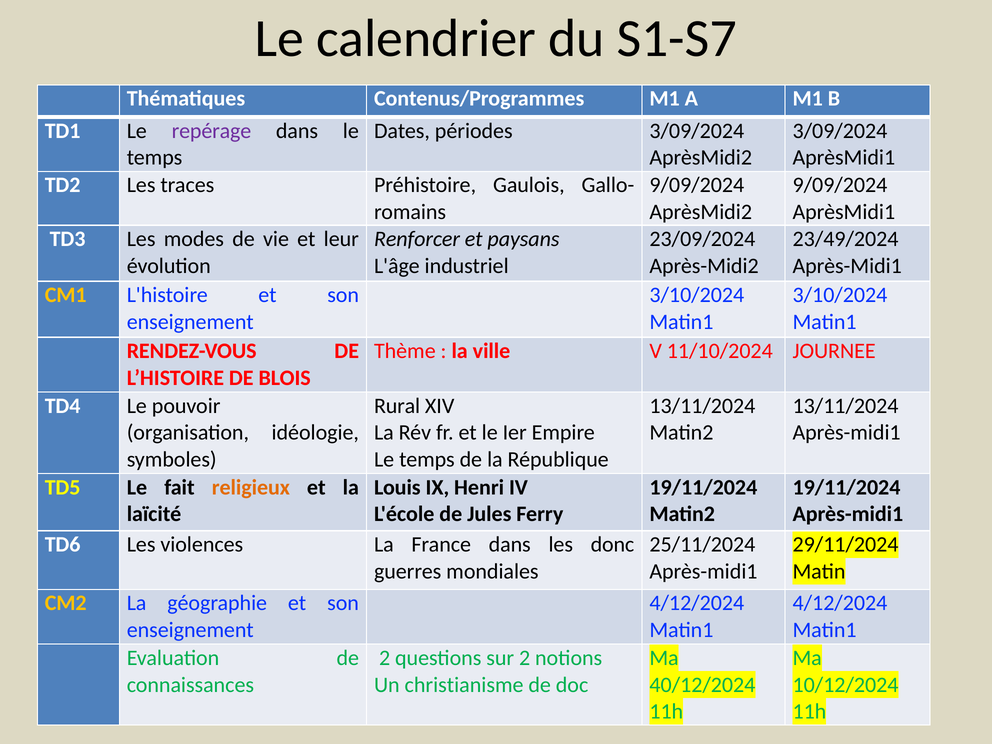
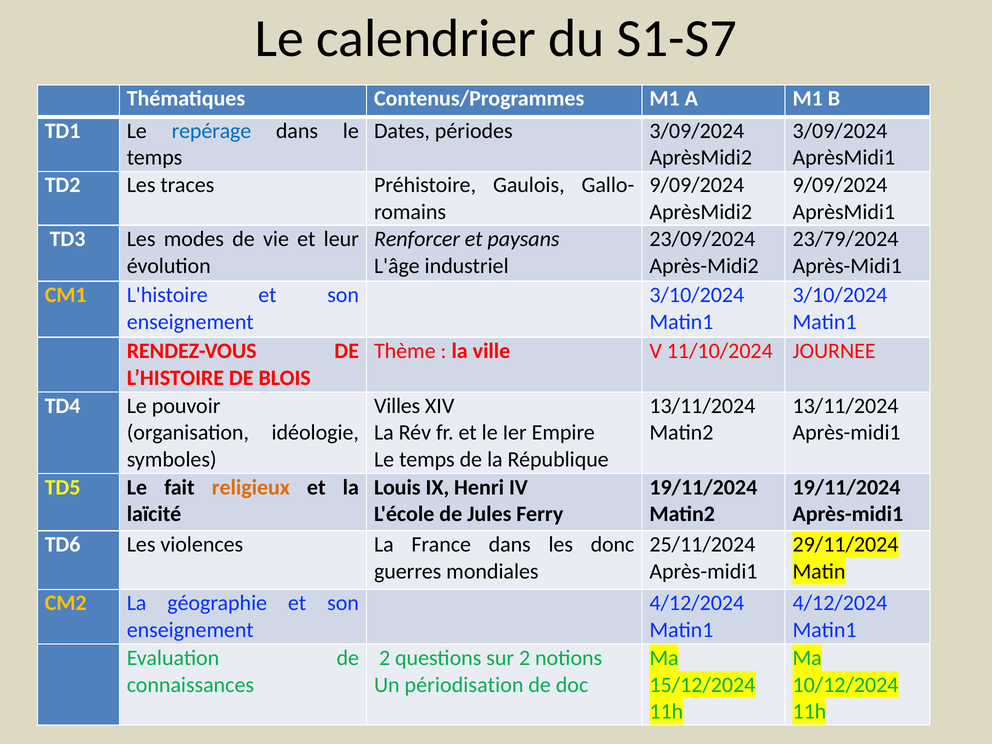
repérage colour: purple -> blue
23/49/2024: 23/49/2024 -> 23/79/2024
Rural: Rural -> Villes
christianisme: christianisme -> périodisation
40/12/2024: 40/12/2024 -> 15/12/2024
